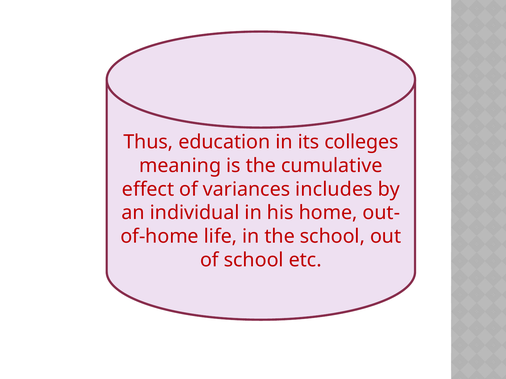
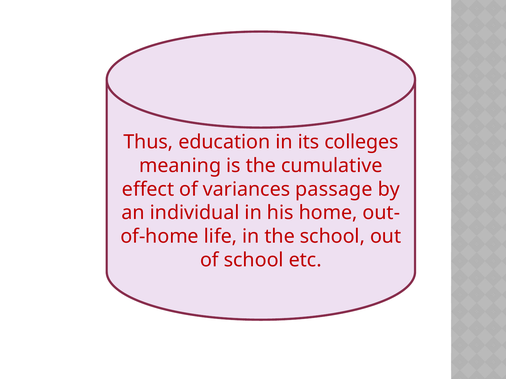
includes: includes -> passage
